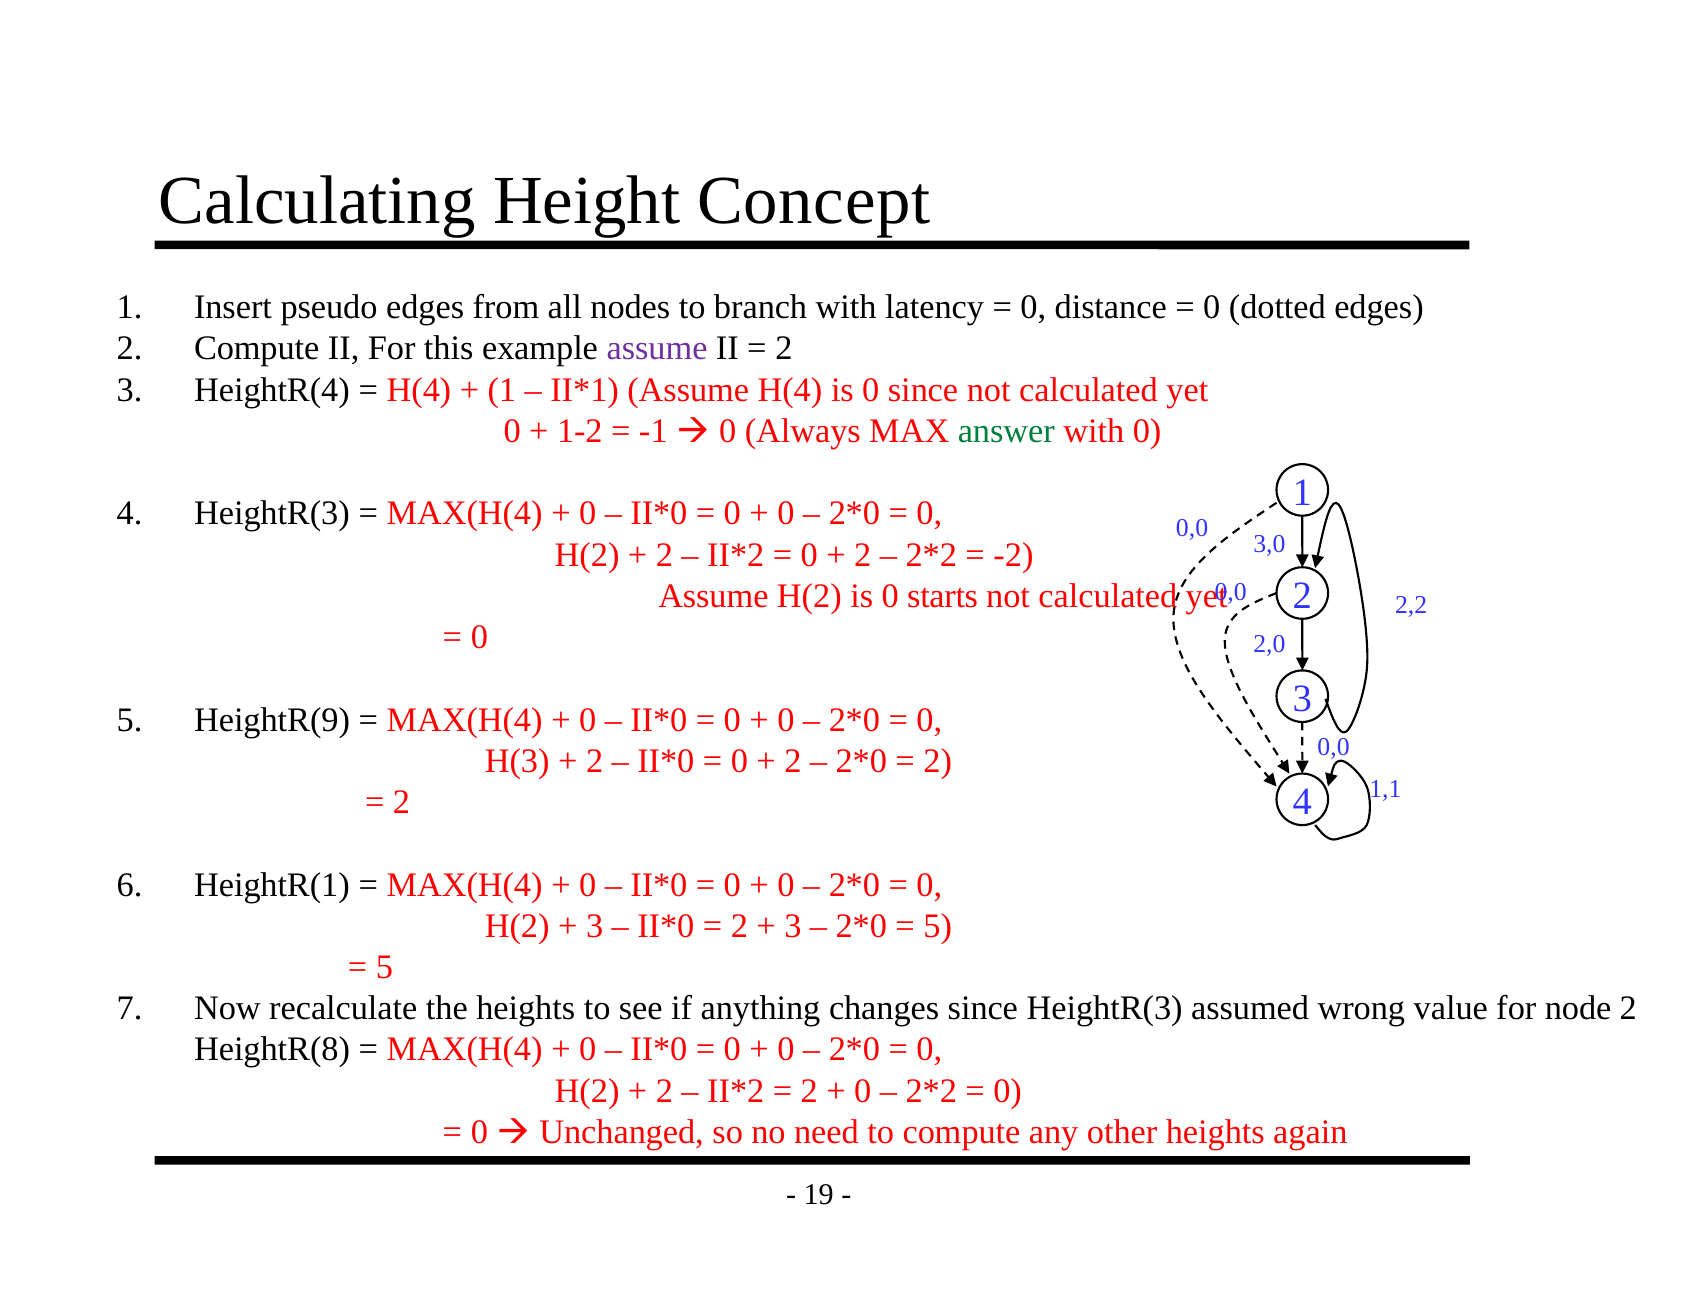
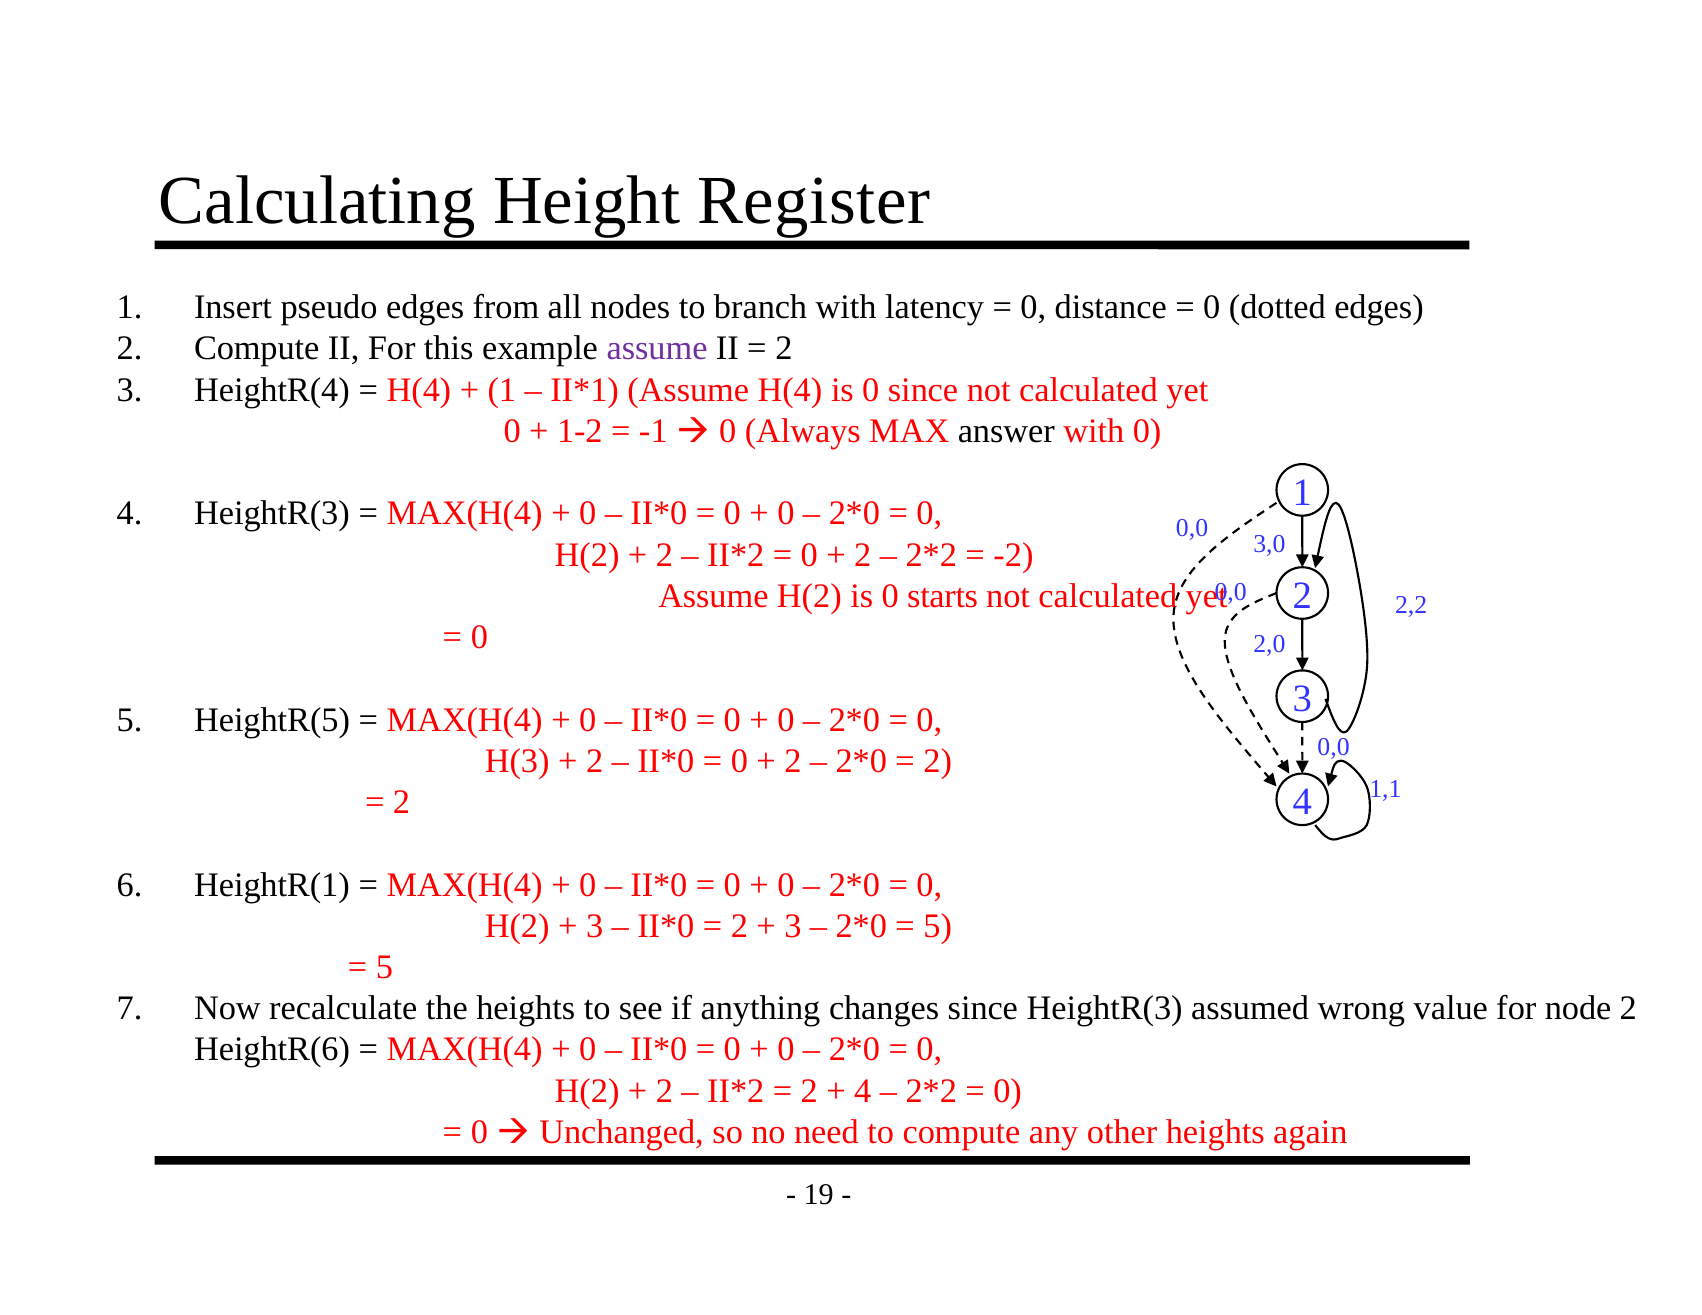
Concept: Concept -> Register
answer colour: green -> black
HeightR(9: HeightR(9 -> HeightR(5
HeightR(8: HeightR(8 -> HeightR(6
0 at (863, 1091): 0 -> 4
